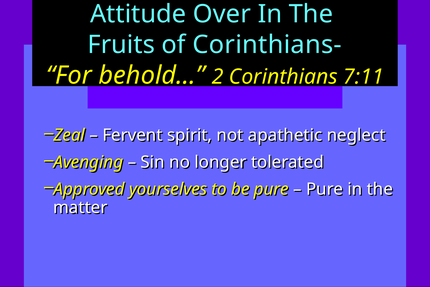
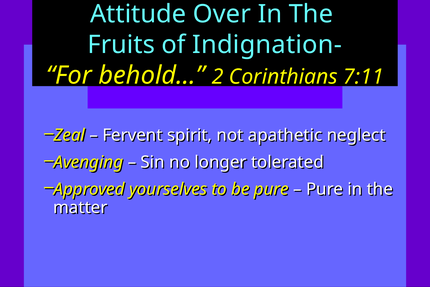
Corinthians-: Corinthians- -> Indignation-
